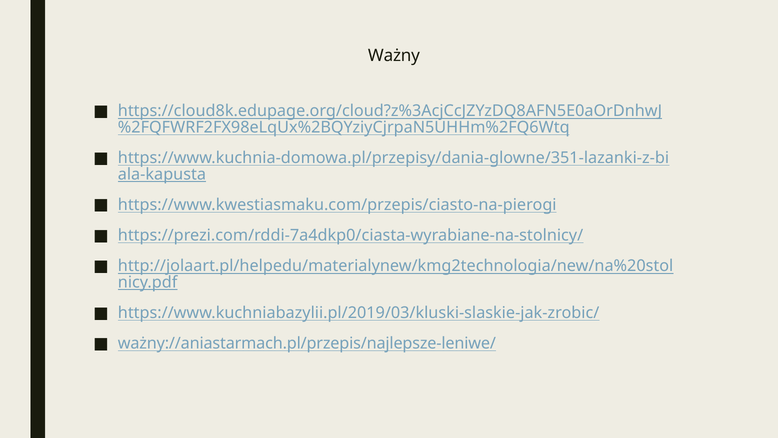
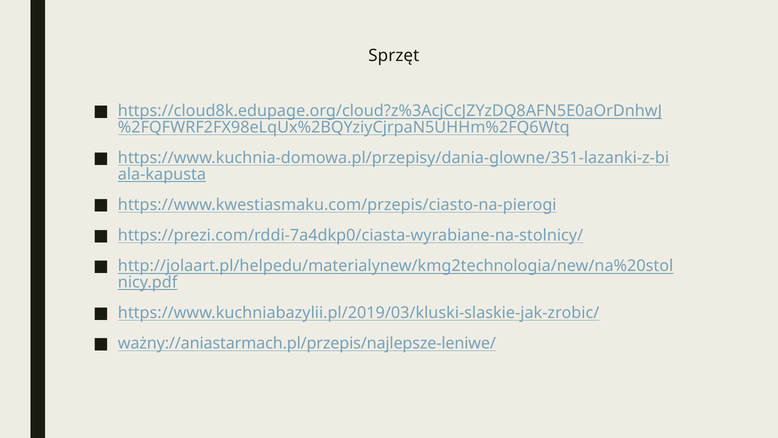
Ważny: Ważny -> Sprzęt
